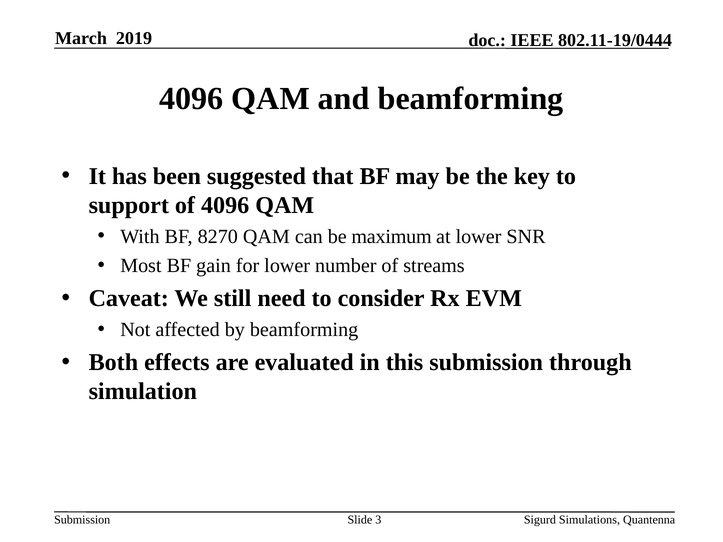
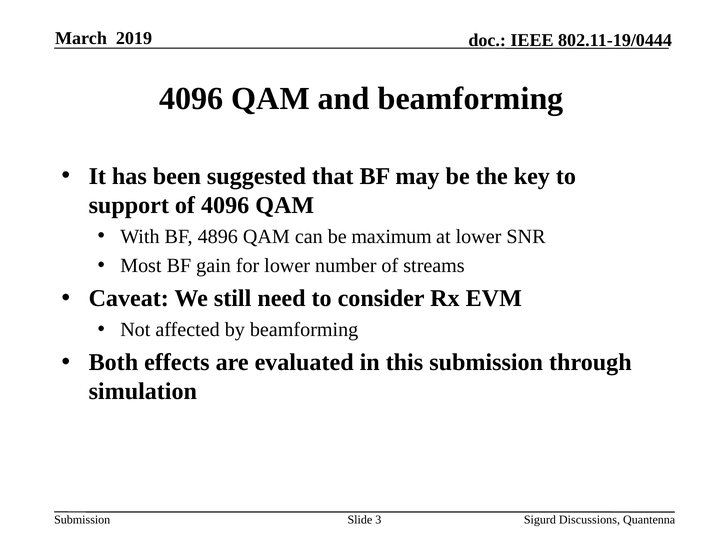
8270: 8270 -> 4896
Simulations: Simulations -> Discussions
